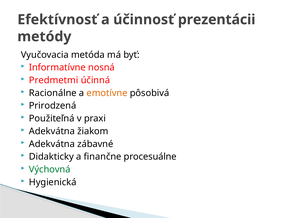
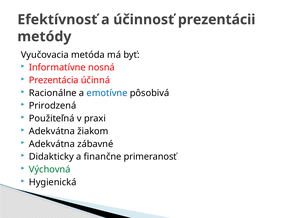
Predmetmi: Predmetmi -> Prezentácia
emotívne colour: orange -> blue
procesuálne: procesuálne -> primeranosť
